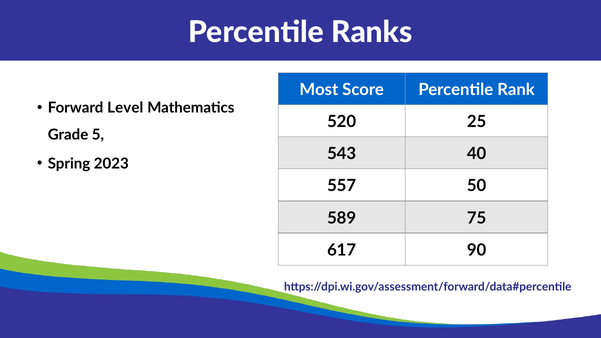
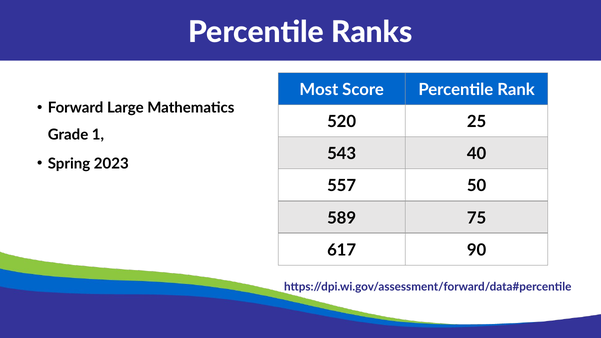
Level: Level -> Large
5: 5 -> 1
